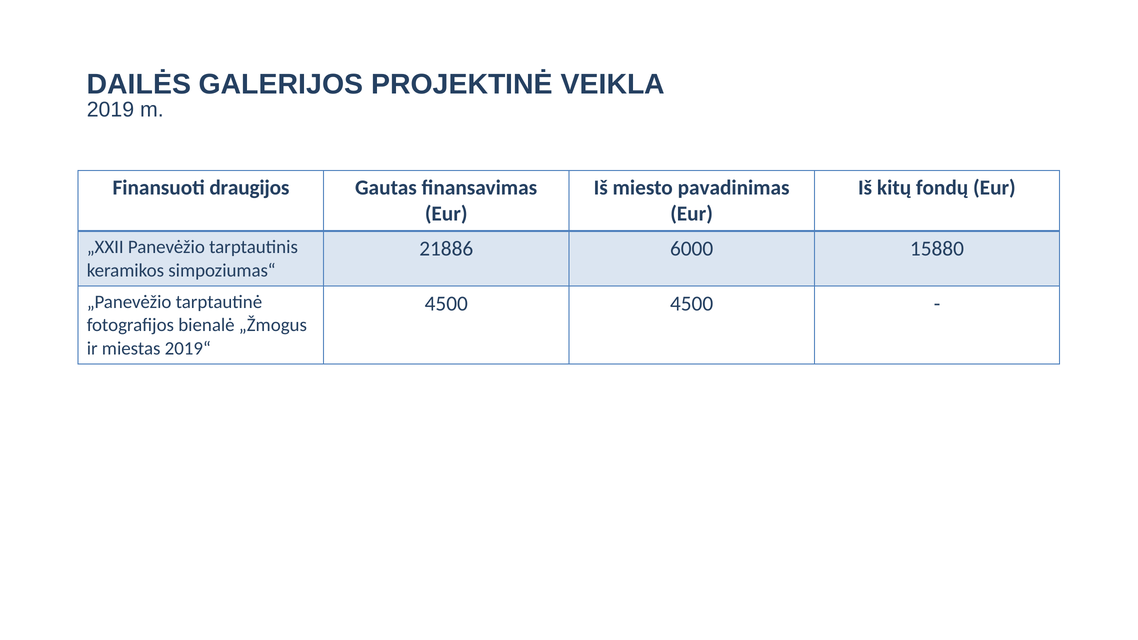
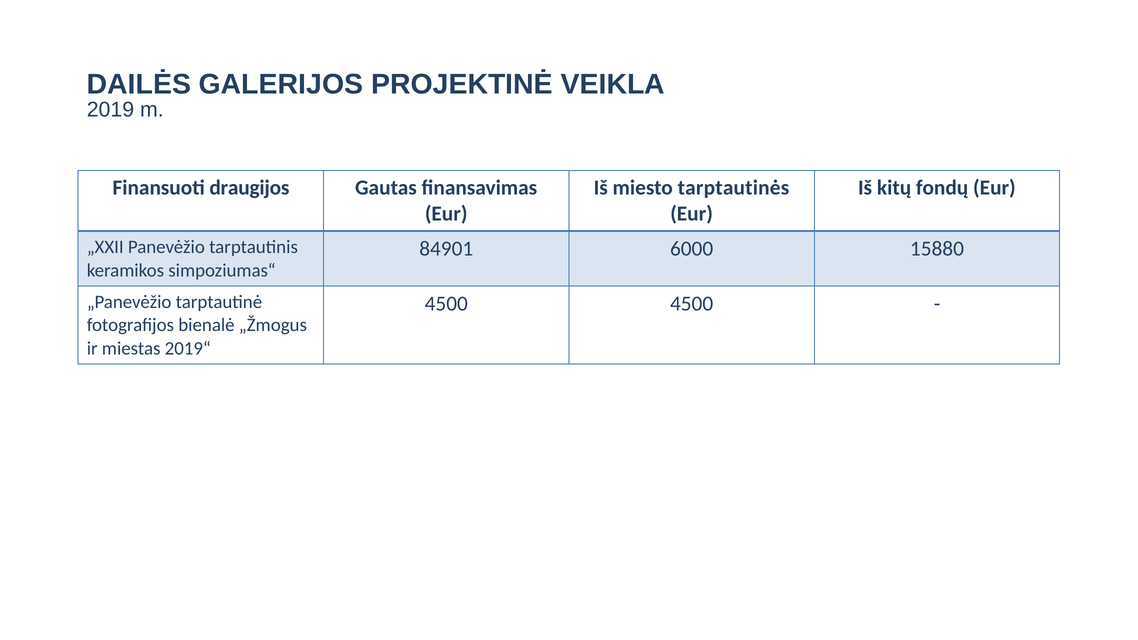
pavadinimas: pavadinimas -> tarptautinės
21886: 21886 -> 84901
